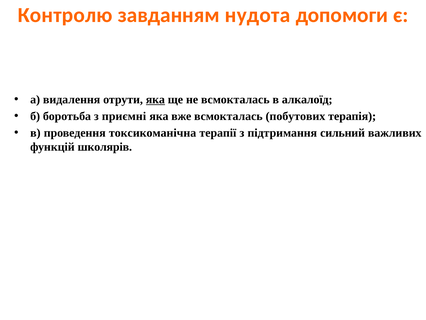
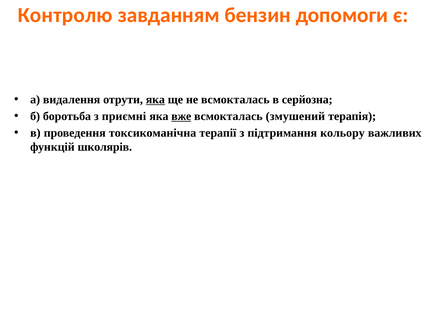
нудота: нудота -> бензин
алкалоїд: алкалоїд -> серйозна
вже underline: none -> present
побутових: побутових -> змушений
сильний: сильний -> кольору
